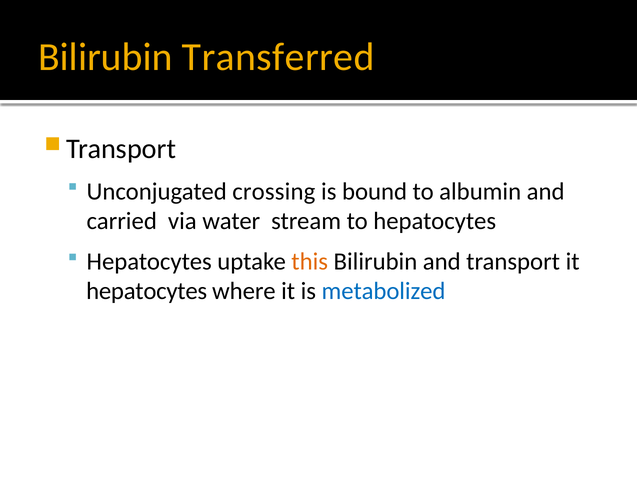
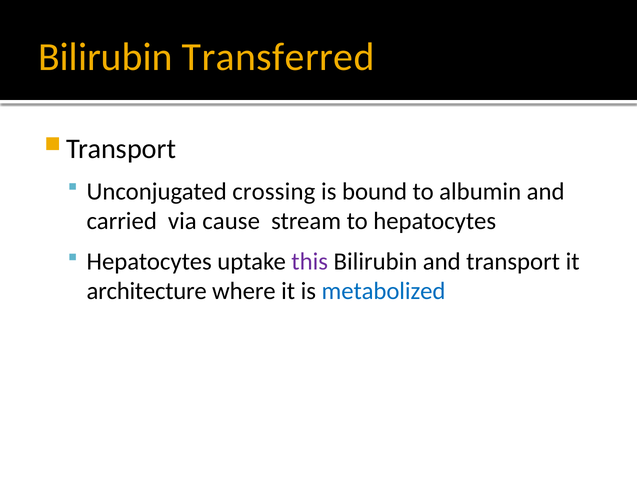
water: water -> cause
this colour: orange -> purple
hepatocytes at (147, 291): hepatocytes -> architecture
